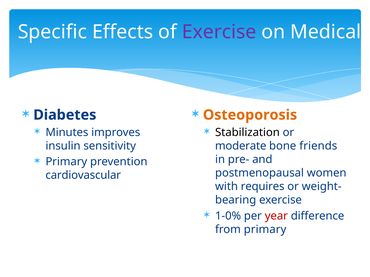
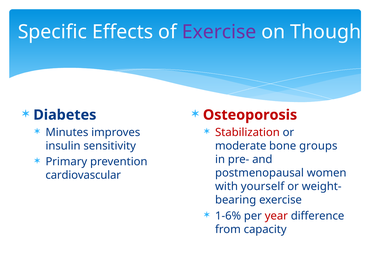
Medical: Medical -> Though
Osteoporosis colour: orange -> red
Stabilization colour: black -> red
friends: friends -> groups
requires: requires -> yourself
1-0%: 1-0% -> 1-6%
from primary: primary -> capacity
